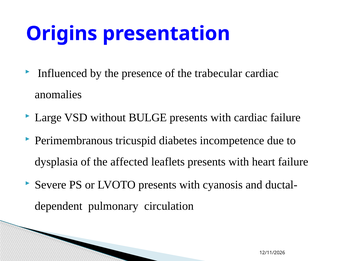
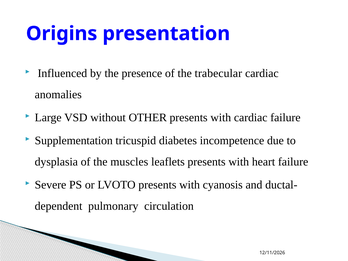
BULGE: BULGE -> OTHER
Perimembranous: Perimembranous -> Supplementation
affected: affected -> muscles
